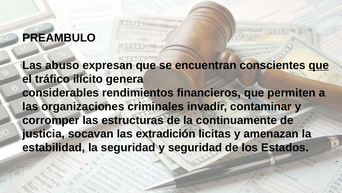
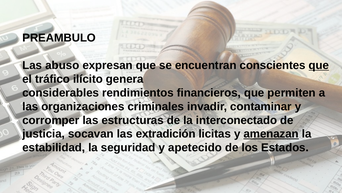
continuamente: continuamente -> interconectado
amenazan underline: none -> present
y seguridad: seguridad -> apetecido
